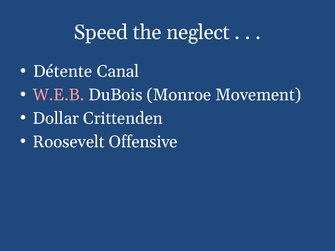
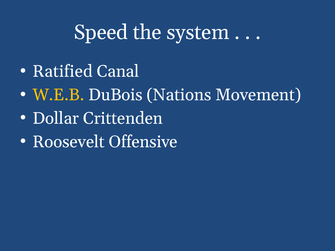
neglect: neglect -> system
Détente: Détente -> Ratified
W.E.B colour: pink -> yellow
Monroe: Monroe -> Nations
